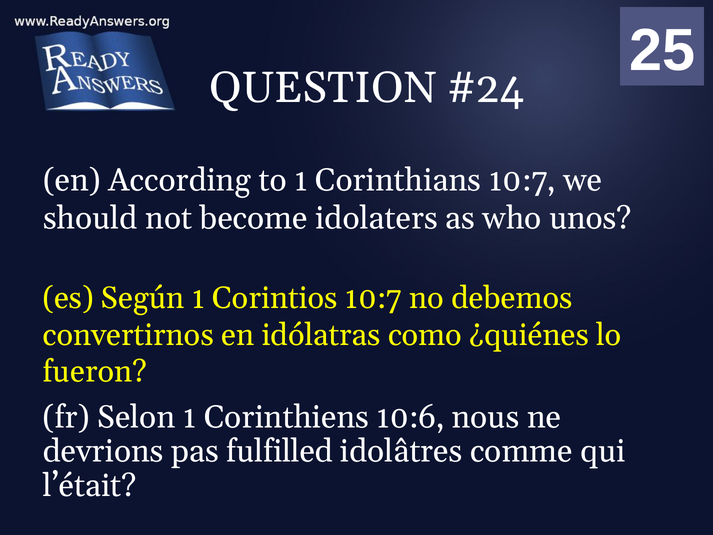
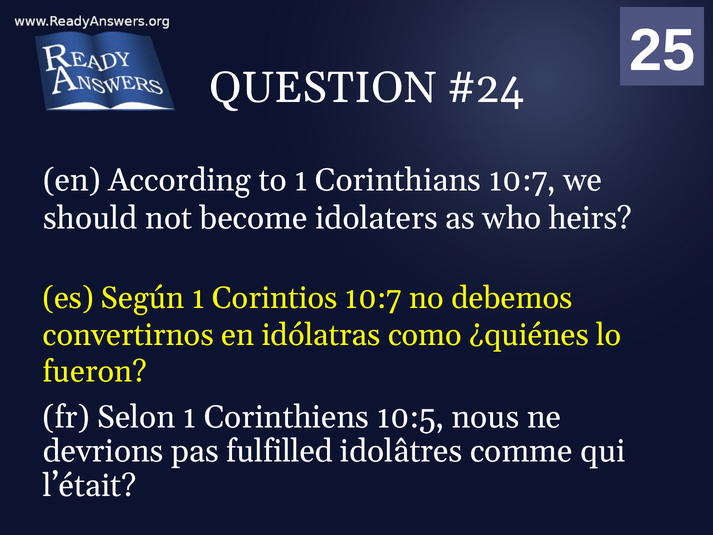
unos: unos -> heirs
10:6: 10:6 -> 10:5
